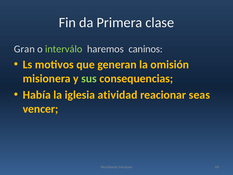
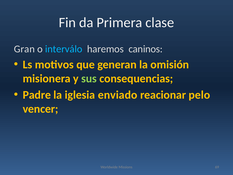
interválo colour: light green -> light blue
Había: Había -> Padre
atividad: atividad -> enviado
seas: seas -> pelo
